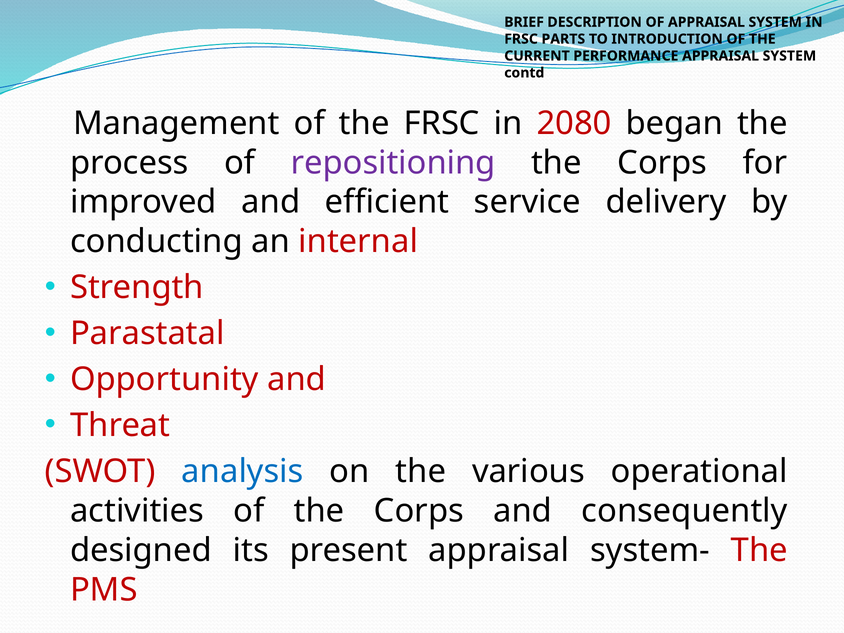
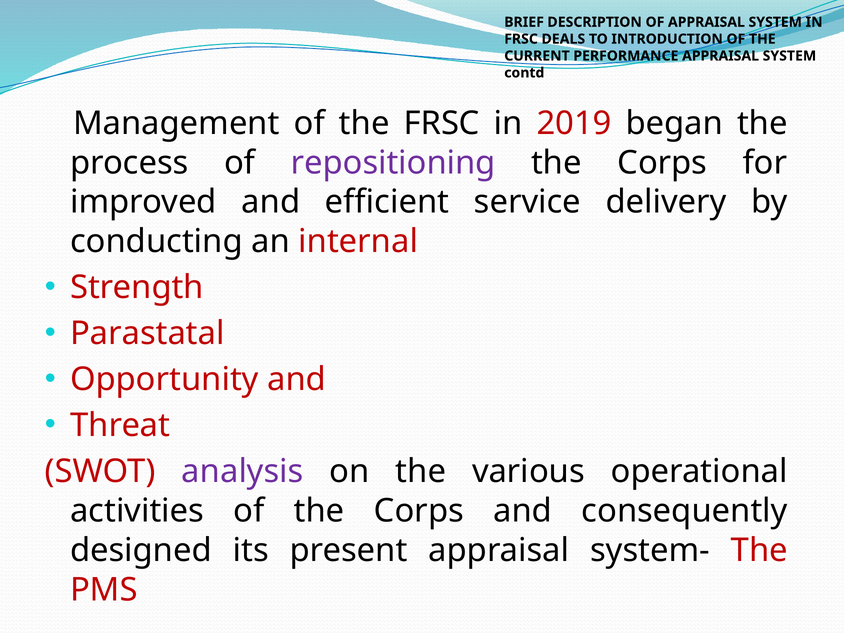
PARTS: PARTS -> DEALS
2080: 2080 -> 2019
analysis colour: blue -> purple
